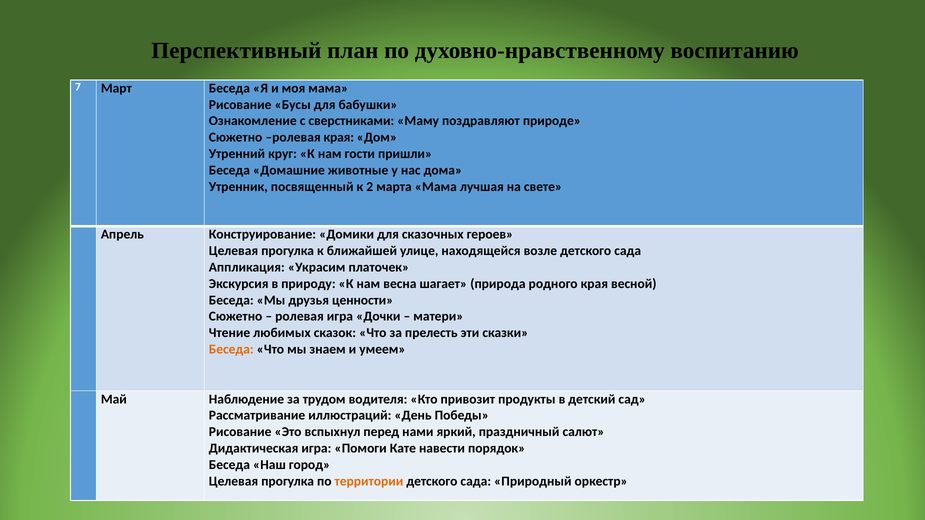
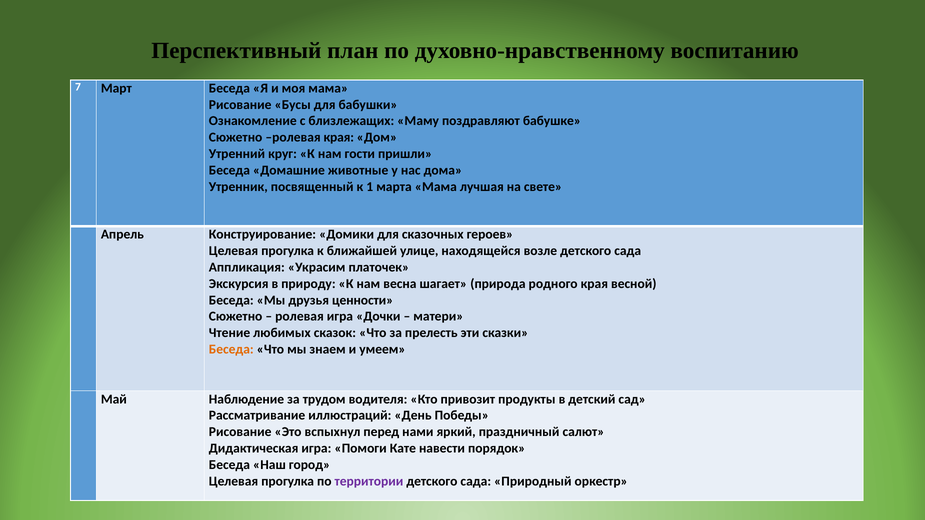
сверстниками: сверстниками -> близлежащих
природе: природе -> бабушке
2: 2 -> 1
территории colour: orange -> purple
